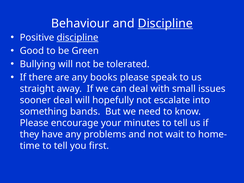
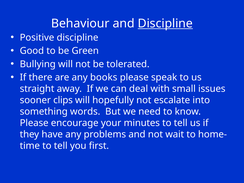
discipline at (78, 38) underline: present -> none
sooner deal: deal -> clips
bands: bands -> words
